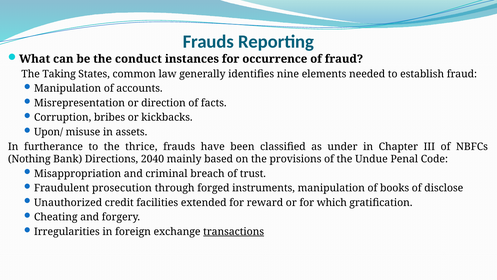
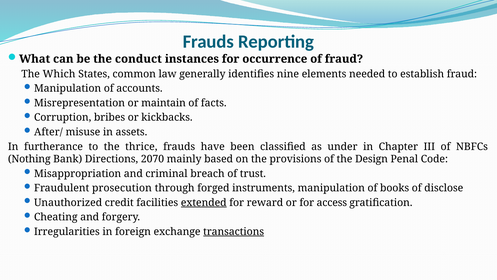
Taking: Taking -> Which
direction: direction -> maintain
Upon/: Upon/ -> After/
2040: 2040 -> 2070
Undue: Undue -> Design
extended underline: none -> present
which: which -> access
